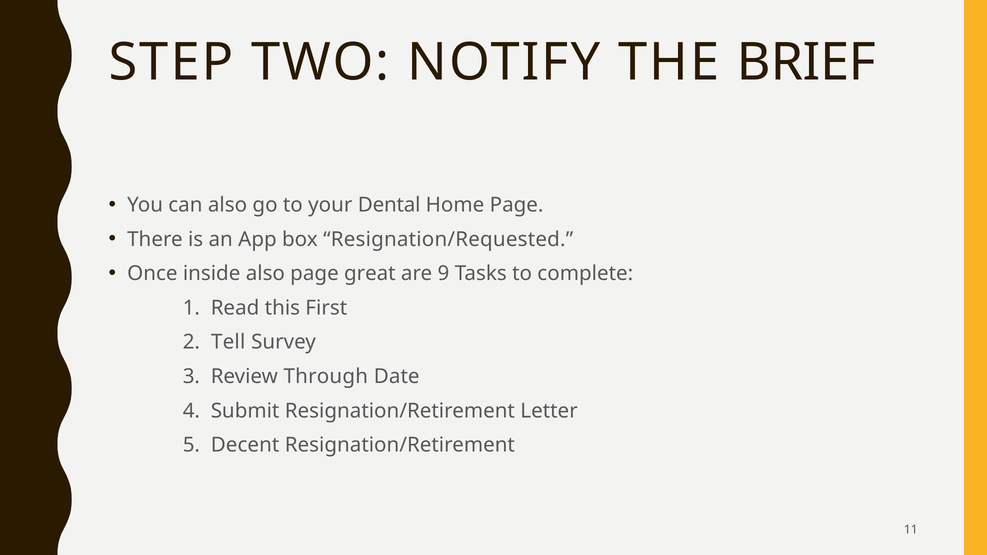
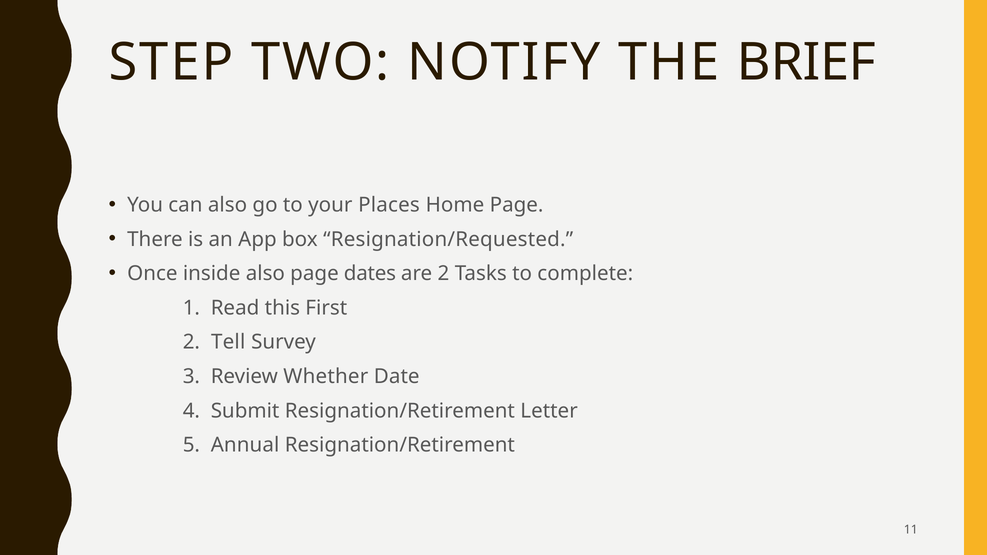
Dental: Dental -> Places
great: great -> dates
are 9: 9 -> 2
Through: Through -> Whether
Decent: Decent -> Annual
